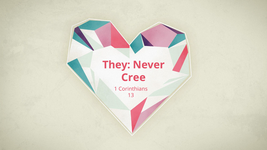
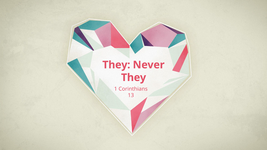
Cree at (133, 78): Cree -> They
